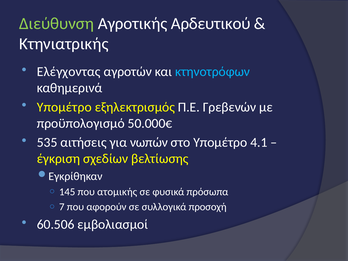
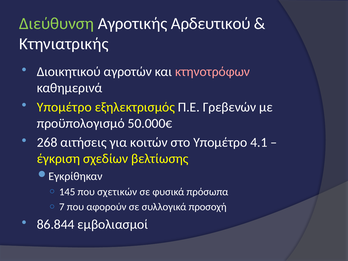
Ελέγχοντας: Ελέγχοντας -> Διοικητικού
κτηνοτρόφων colour: light blue -> pink
535: 535 -> 268
νωπών: νωπών -> κοιτών
ατομικής: ατομικής -> σχετικών
60.506: 60.506 -> 86.844
